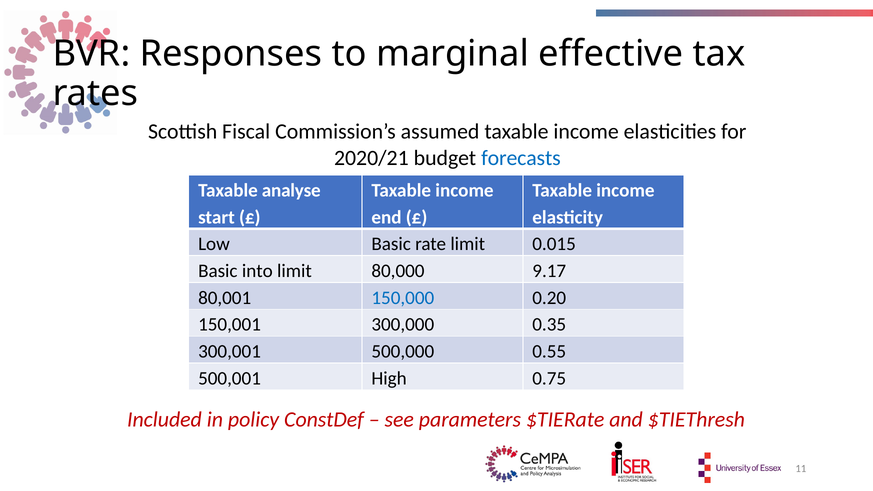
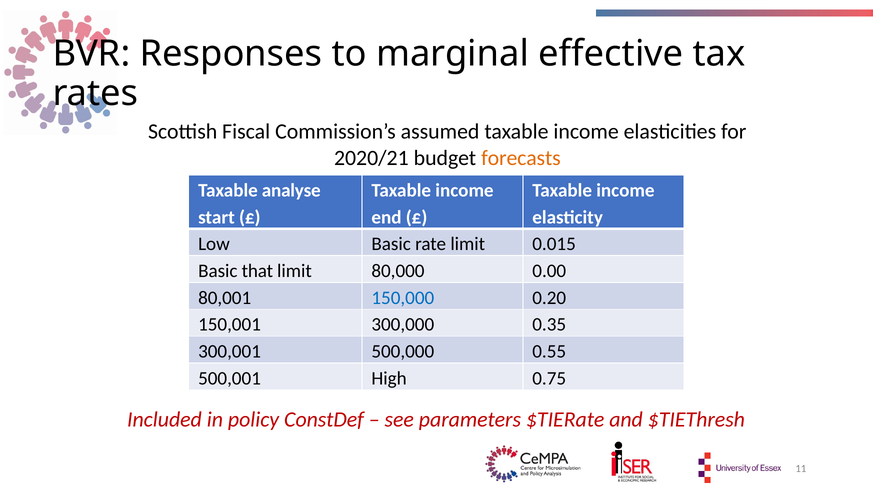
forecasts colour: blue -> orange
into: into -> that
9.17: 9.17 -> 0.00
